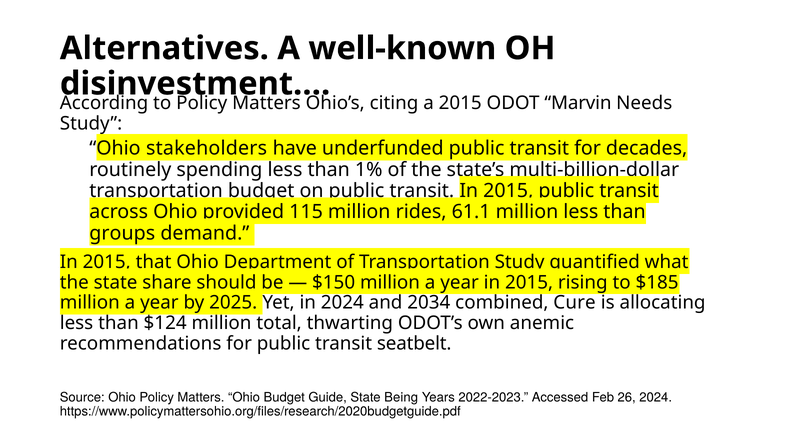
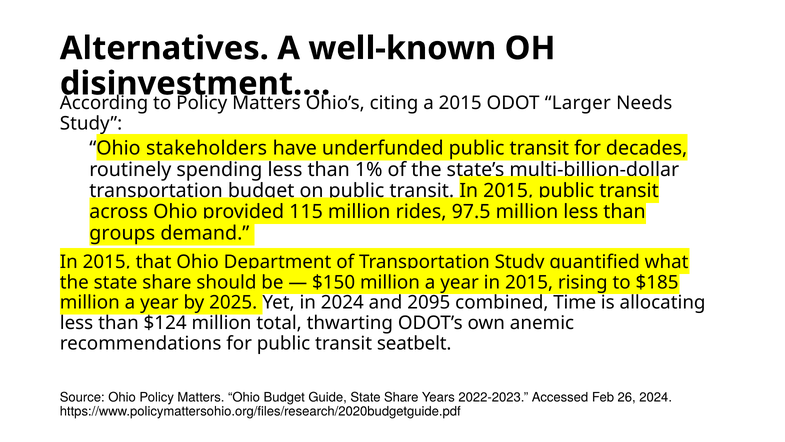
Marvin: Marvin -> Larger
61.1: 61.1 -> 97.5
2034: 2034 -> 2095
Cure: Cure -> Time
Guide State Being: Being -> Share
